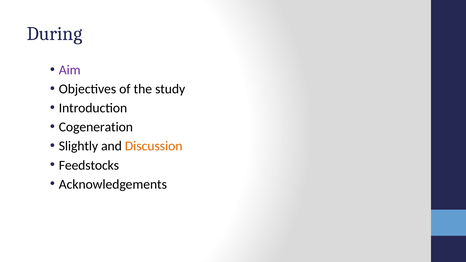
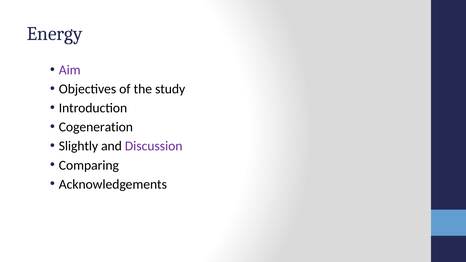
During: During -> Energy
Discussion colour: orange -> purple
Feedstocks: Feedstocks -> Comparing
